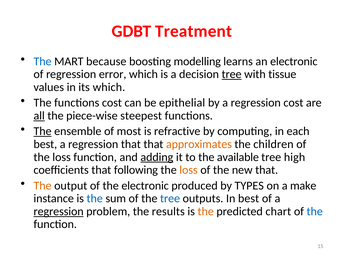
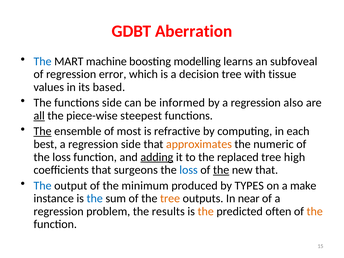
Treatment: Treatment -> Aberration
because: because -> machine
an electronic: electronic -> subfoveal
tree at (232, 74) underline: present -> none
its which: which -> based
functions cost: cost -> side
epithelial: epithelial -> informed
regression cost: cost -> also
regression that: that -> side
children: children -> numeric
available: available -> replaced
following: following -> surgeons
loss at (189, 170) colour: orange -> blue
the at (221, 170) underline: none -> present
The at (43, 186) colour: orange -> blue
the electronic: electronic -> minimum
tree at (170, 199) colour: blue -> orange
In best: best -> near
regression at (59, 211) underline: present -> none
chart: chart -> often
the at (315, 211) colour: blue -> orange
